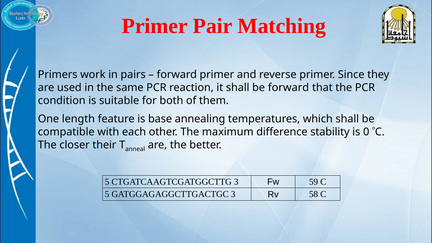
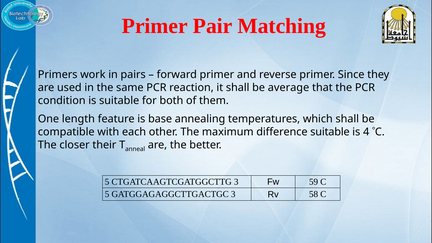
be forward: forward -> average
difference stability: stability -> suitable
0: 0 -> 4
